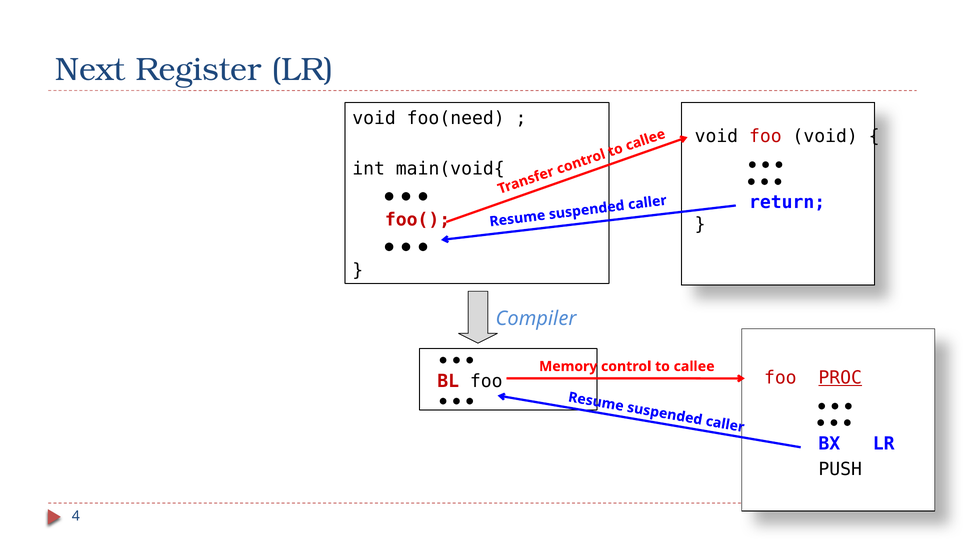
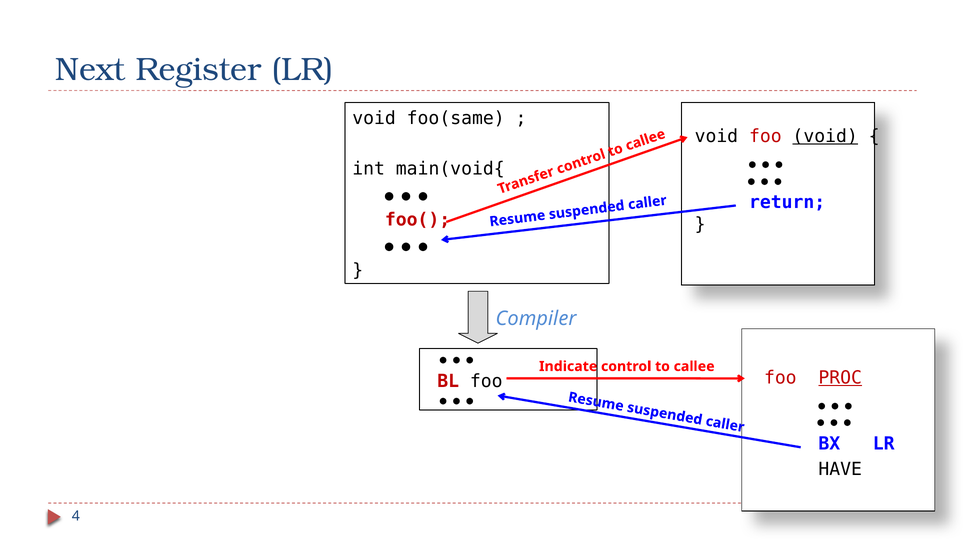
foo(need: foo(need -> foo(same
void at (825, 136) underline: none -> present
Memory: Memory -> Indicate
PUSH: PUSH -> HAVE
